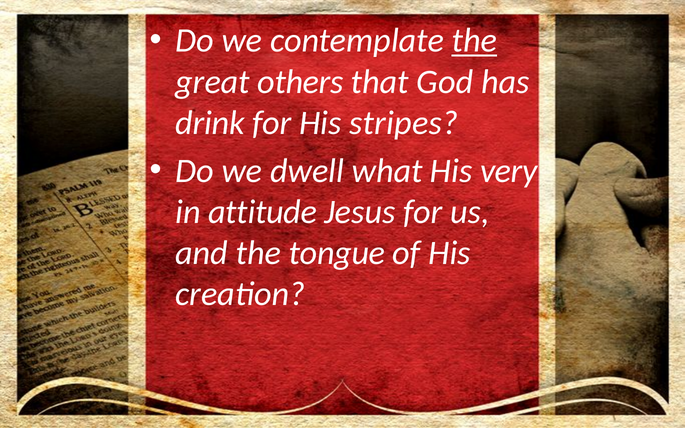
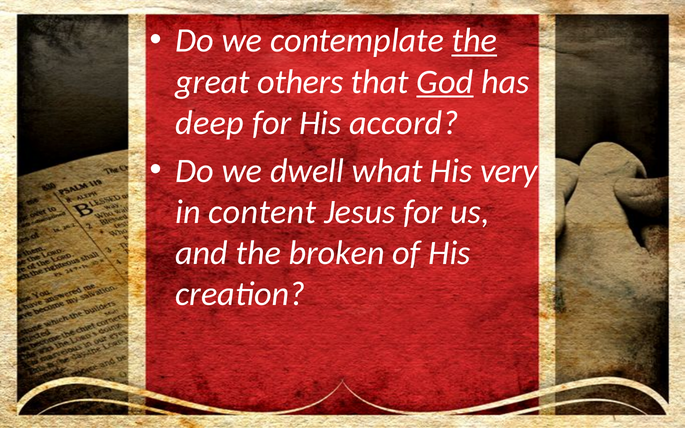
God underline: none -> present
drink: drink -> deep
stripes: stripes -> accord
attitude: attitude -> content
tongue: tongue -> broken
